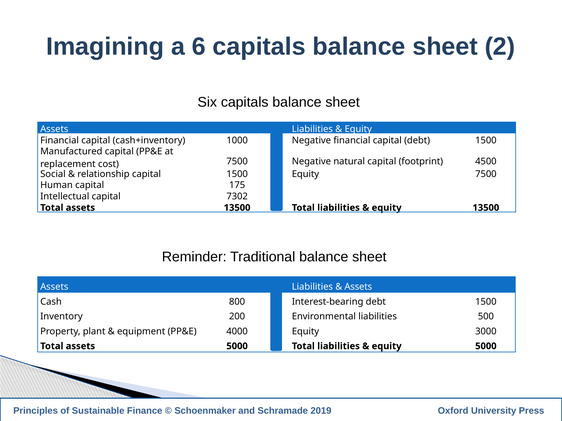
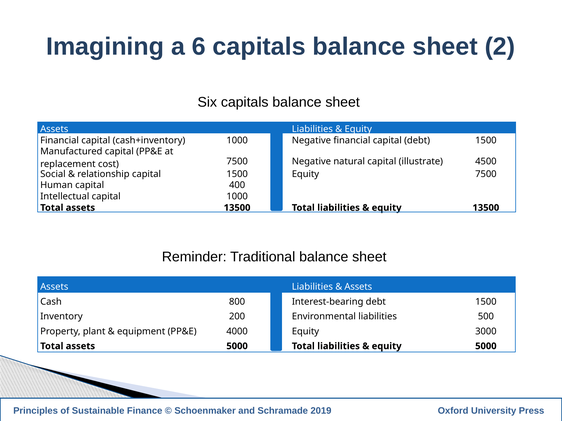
footprint: footprint -> illustrate
175: 175 -> 400
capital 7302: 7302 -> 1000
